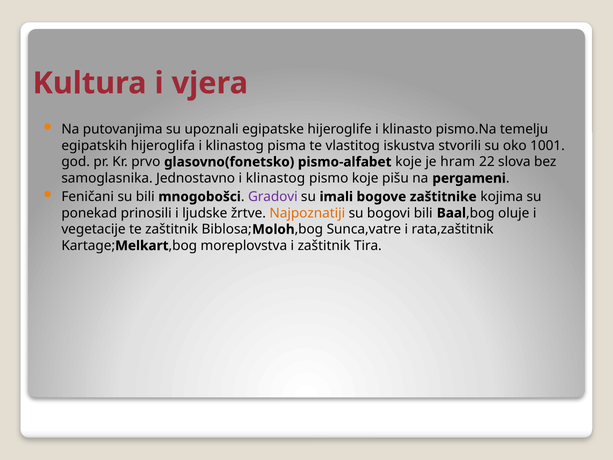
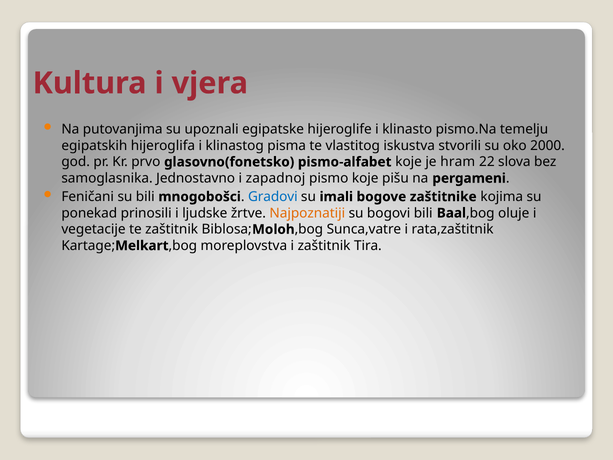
1001: 1001 -> 2000
Jednostavno i klinastog: klinastog -> zapadnoj
Gradovi colour: purple -> blue
